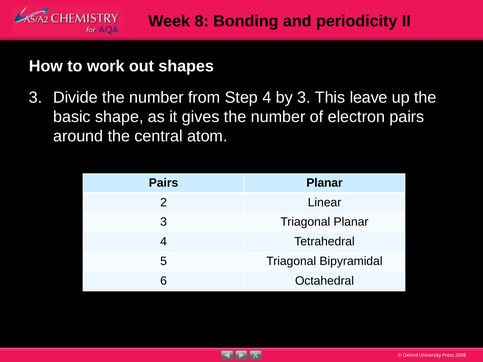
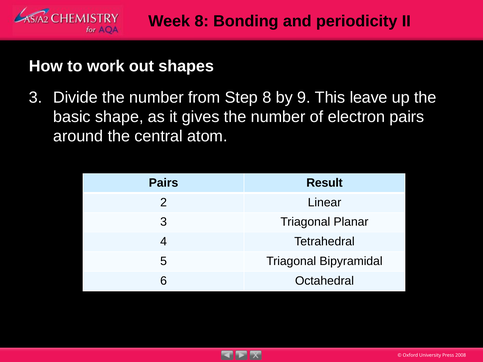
Step 4: 4 -> 8
by 3: 3 -> 9
Pairs Planar: Planar -> Result
